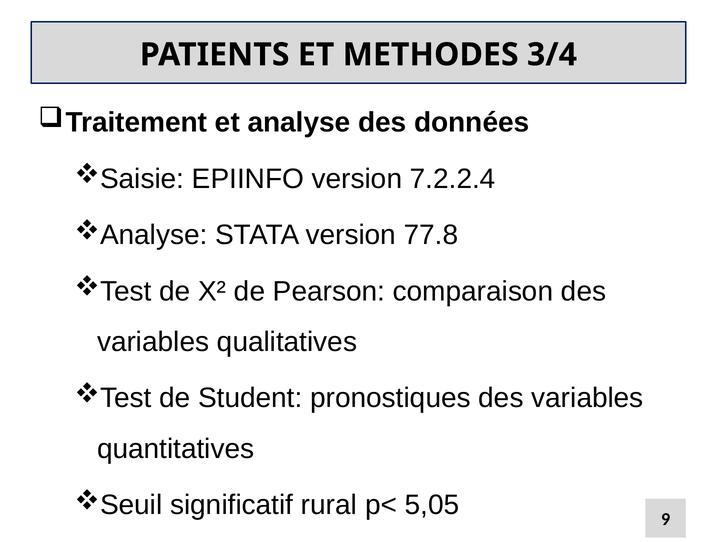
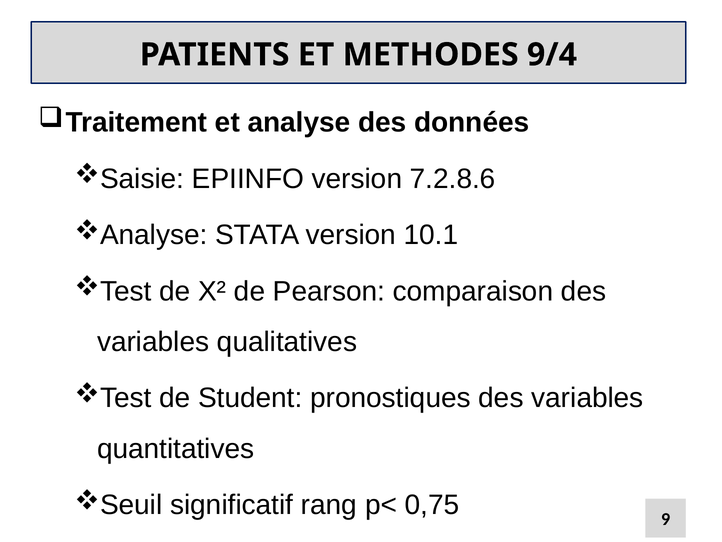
3/4: 3/4 -> 9/4
7.2.2.4: 7.2.2.4 -> 7.2.8.6
77.8: 77.8 -> 10.1
rural: rural -> rang
5,05: 5,05 -> 0,75
